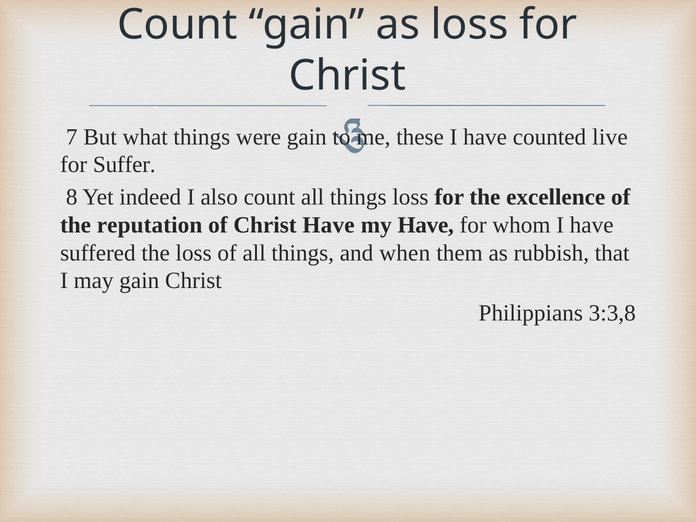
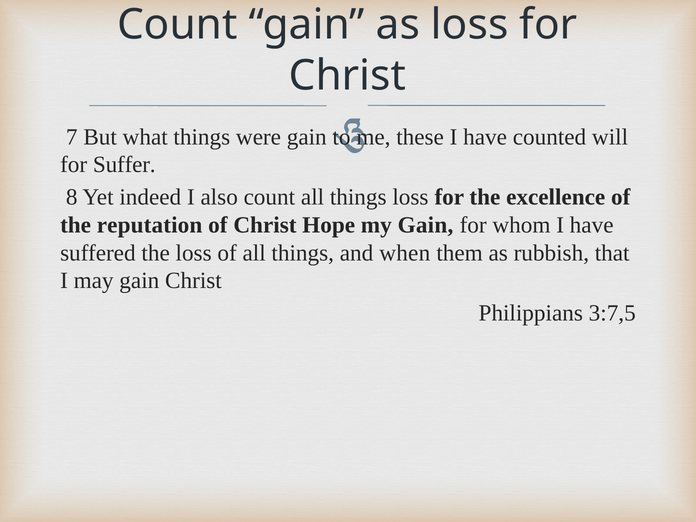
live: live -> will
Christ Have: Have -> Hope
my Have: Have -> Gain
3:3,8: 3:3,8 -> 3:7,5
